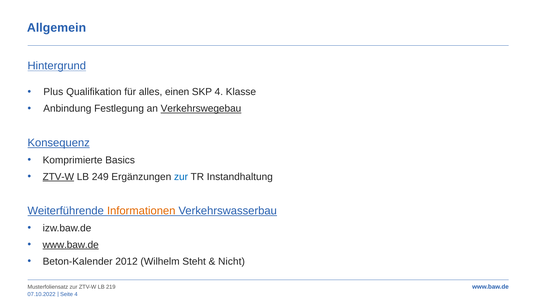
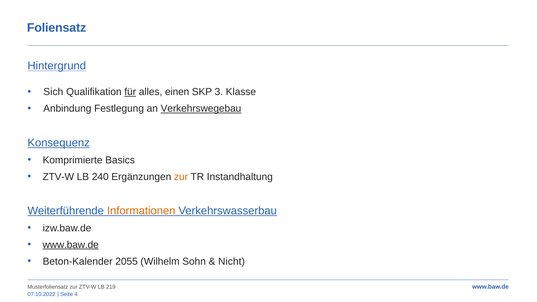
Allgemein: Allgemein -> Foliensatz
Plus: Plus -> Sich
für underline: none -> present
SKP 4: 4 -> 3
ZTV-W at (58, 177) underline: present -> none
249: 249 -> 240
zur at (181, 177) colour: blue -> orange
2012: 2012 -> 2055
Steht: Steht -> Sohn
